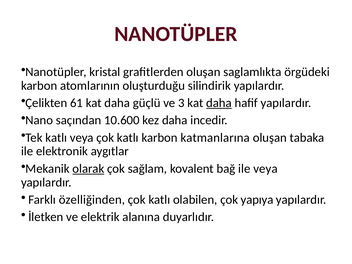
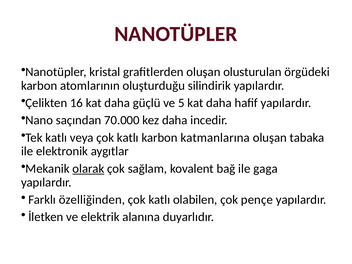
saglamlıkta: saglamlıkta -> olusturulan
61: 61 -> 16
3: 3 -> 5
daha at (219, 103) underline: present -> none
10.600: 10.600 -> 70.000
ile veya: veya -> gaga
yapıya: yapıya -> pençe
